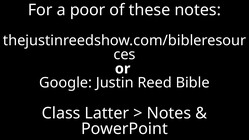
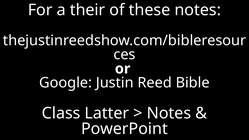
poor: poor -> their
